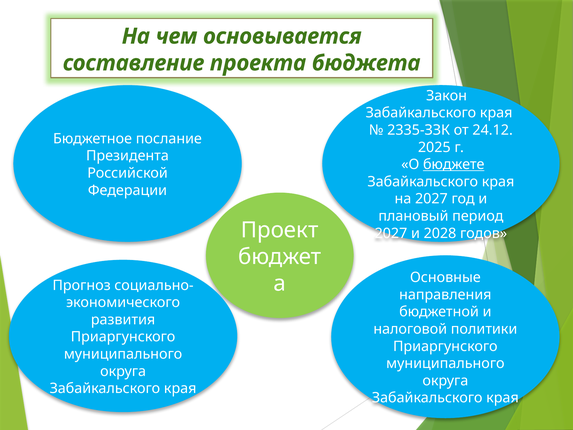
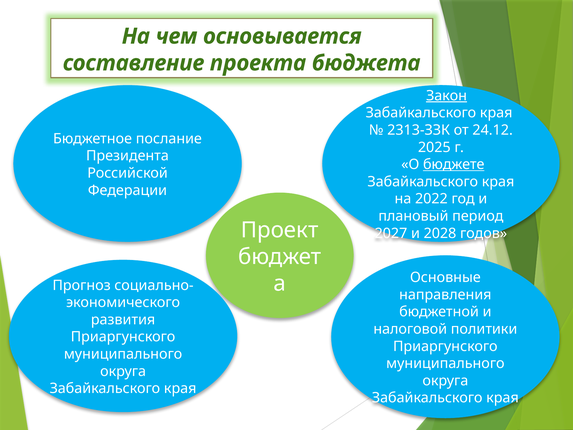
Закон underline: none -> present
2335-ЗЗК: 2335-ЗЗК -> 2313-ЗЗК
на 2027: 2027 -> 2022
